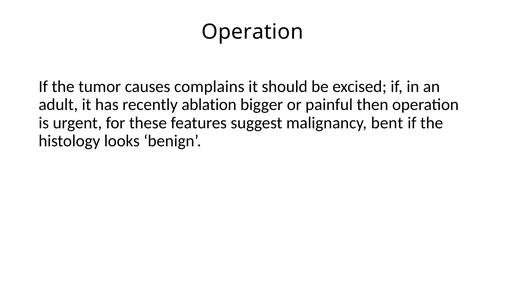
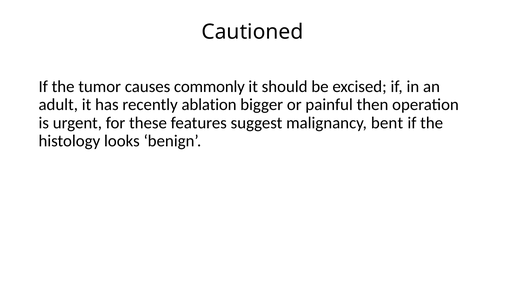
Operation at (252, 32): Operation -> Cautioned
complains: complains -> commonly
